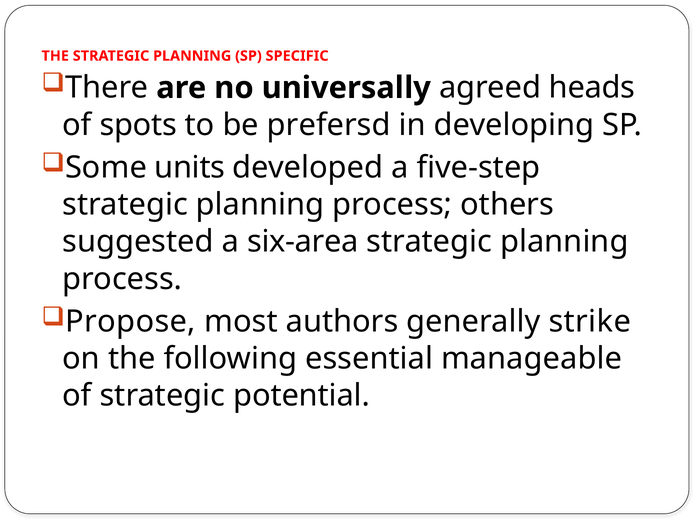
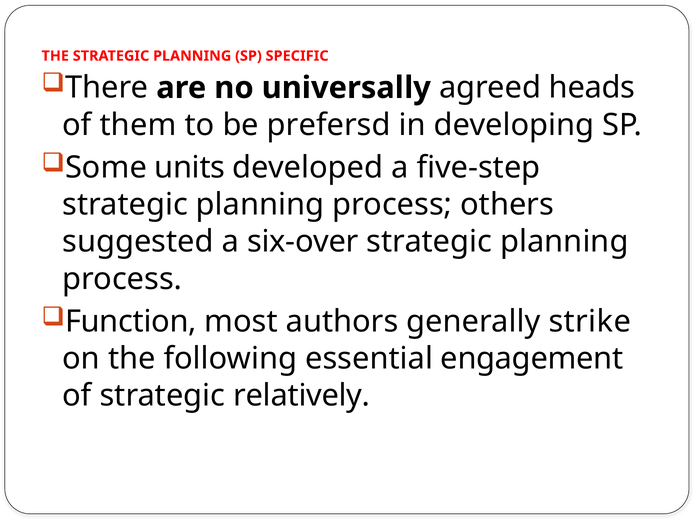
spots: spots -> them
six-area: six-area -> six-over
Propose: Propose -> Function
manageable: manageable -> engagement
potential: potential -> relatively
